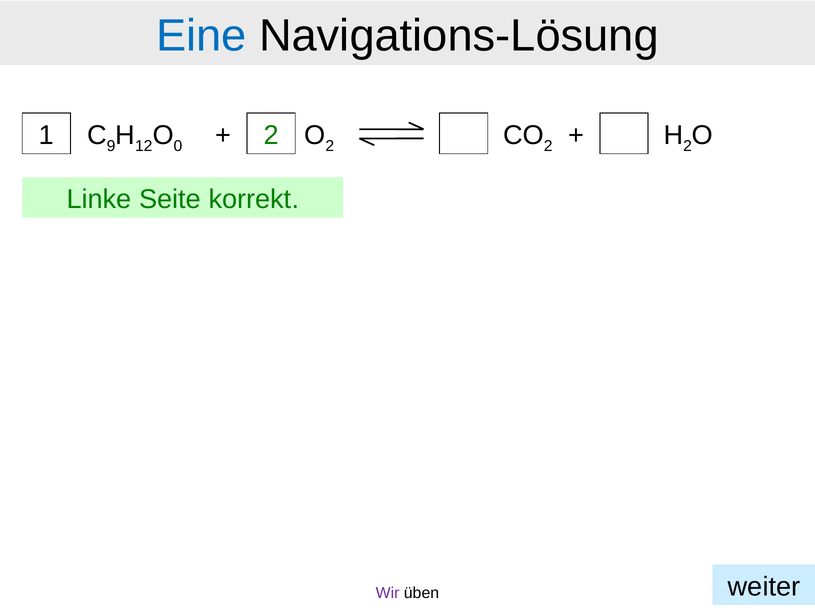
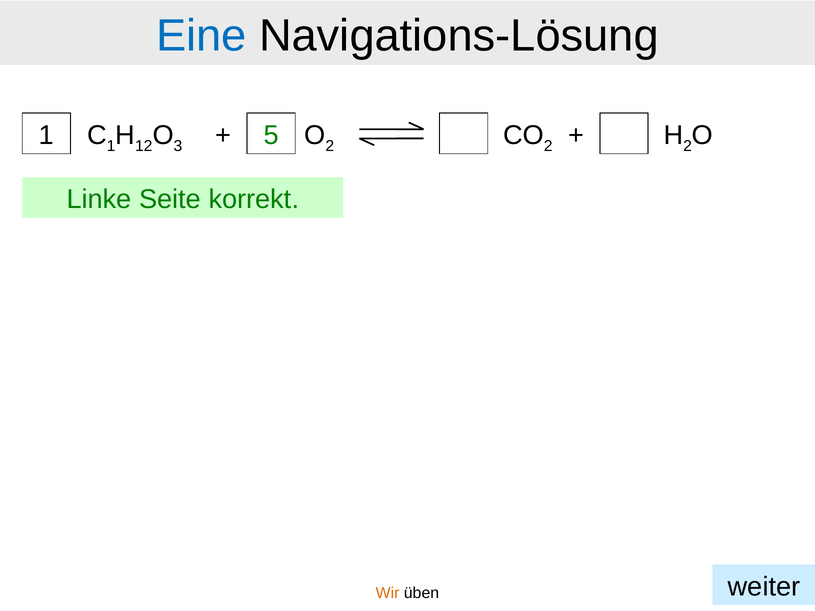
9 at (111, 146): 9 -> 1
0: 0 -> 3
2 at (271, 135): 2 -> 5
Wir colour: purple -> orange
